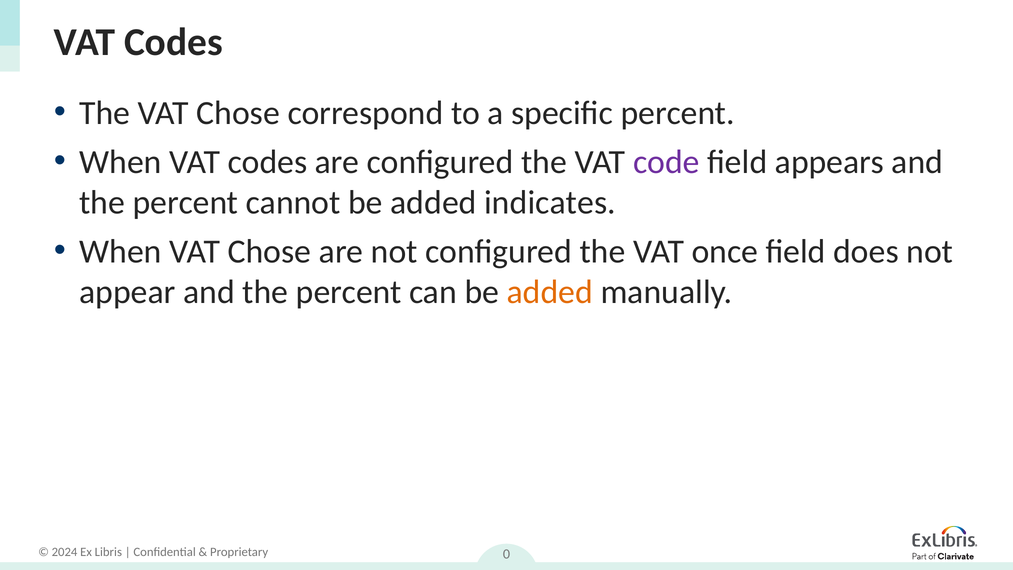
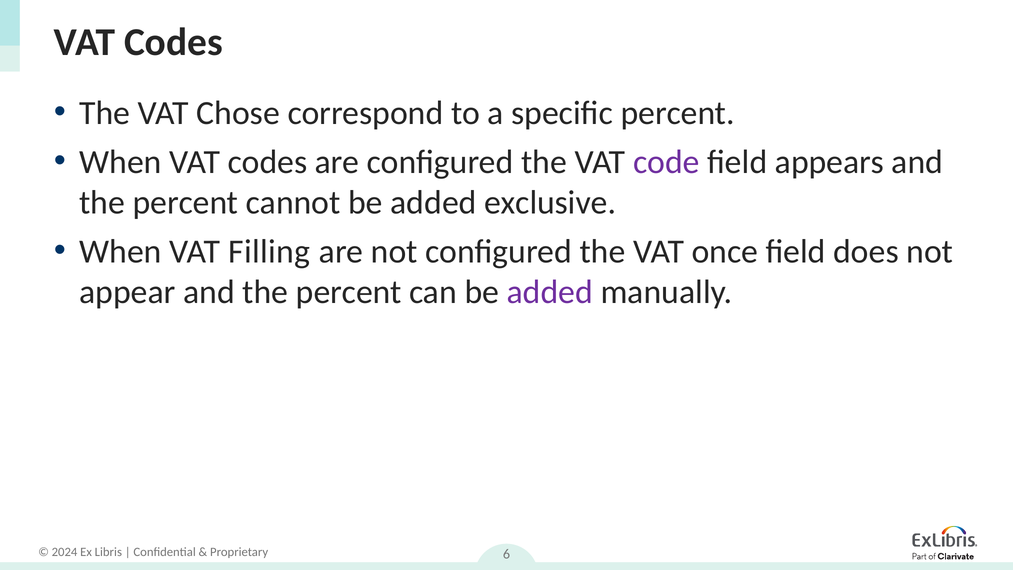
indicates: indicates -> exclusive
When VAT Chose: Chose -> Filling
added at (550, 292) colour: orange -> purple
0: 0 -> 6
